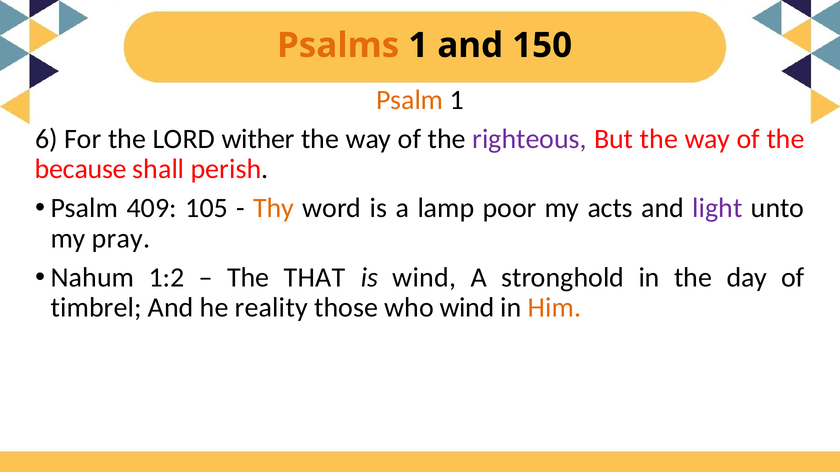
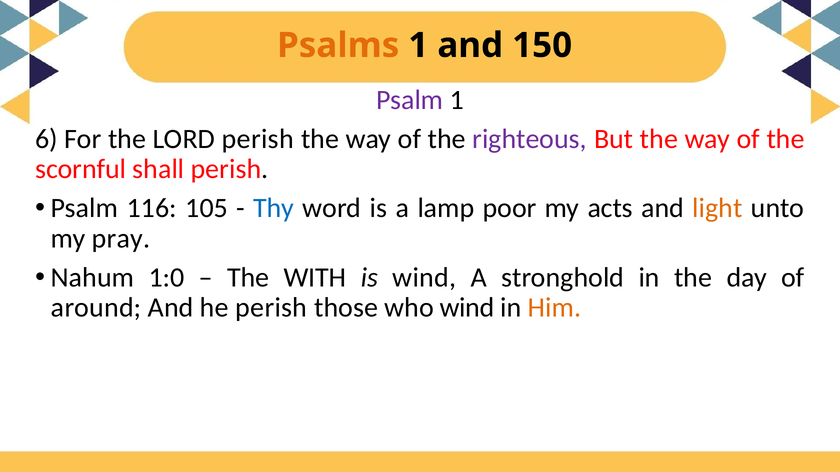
Psalm at (410, 100) colour: orange -> purple
LORD wither: wither -> perish
because: because -> scornful
409: 409 -> 116
Thy colour: orange -> blue
light colour: purple -> orange
1:2: 1:2 -> 1:0
THAT: THAT -> WITH
timbrel: timbrel -> around
he reality: reality -> perish
